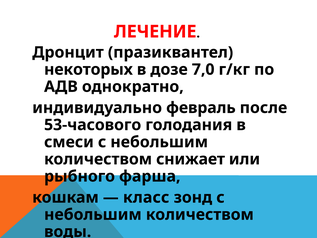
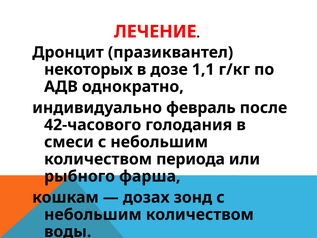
7,0: 7,0 -> 1,1
53-часового: 53-часового -> 42-часового
снижает: снижает -> периода
класс: класс -> дозах
